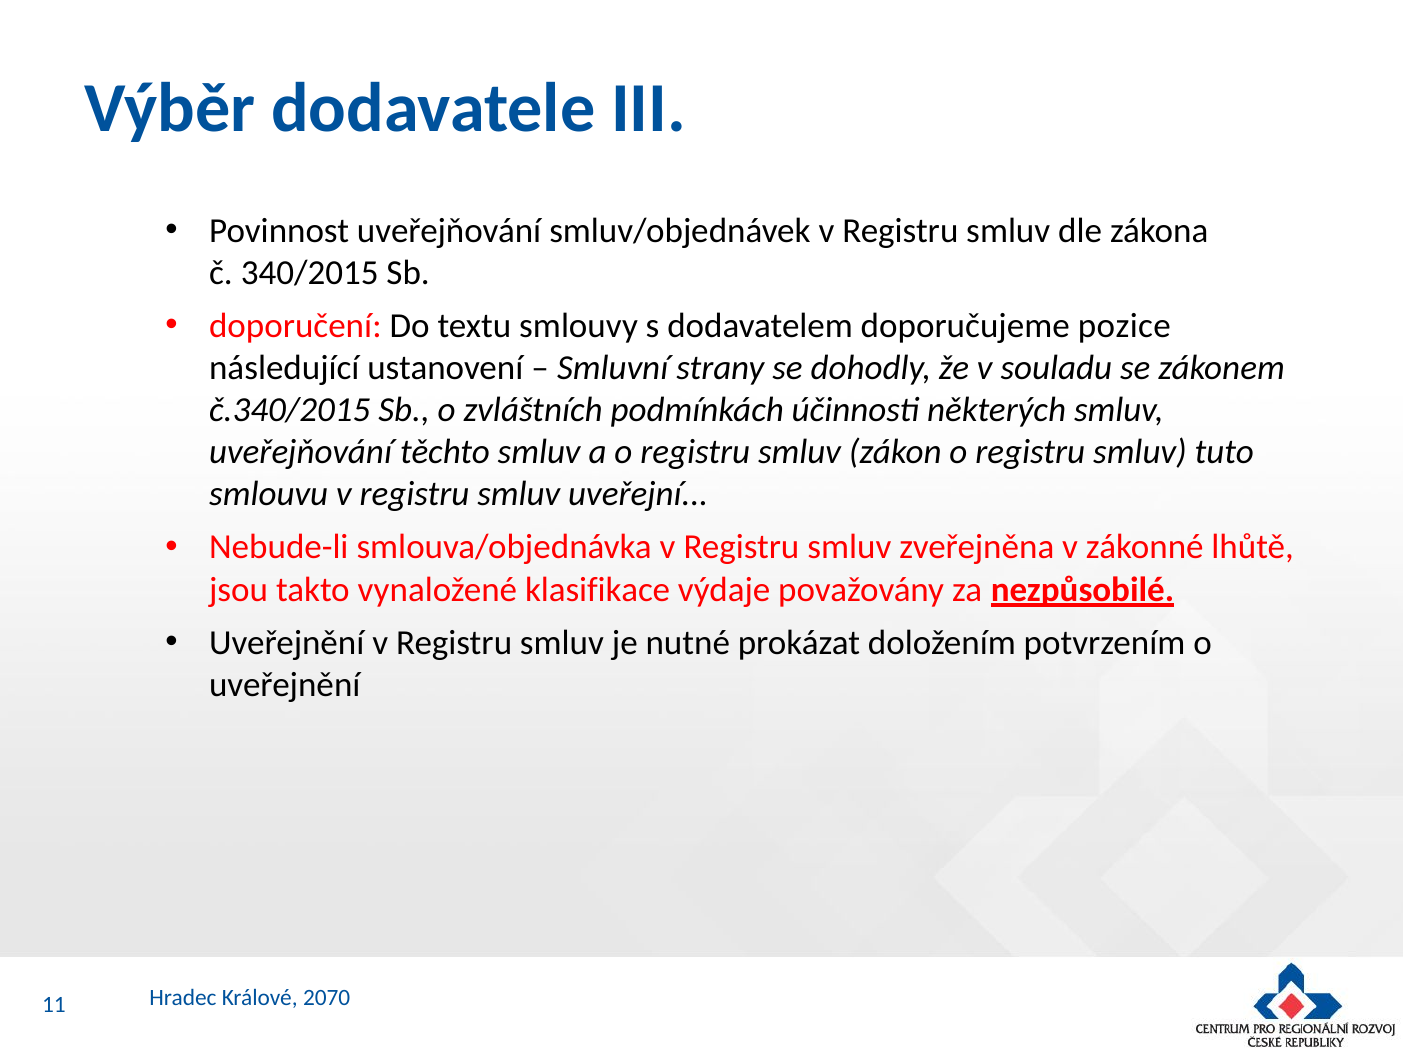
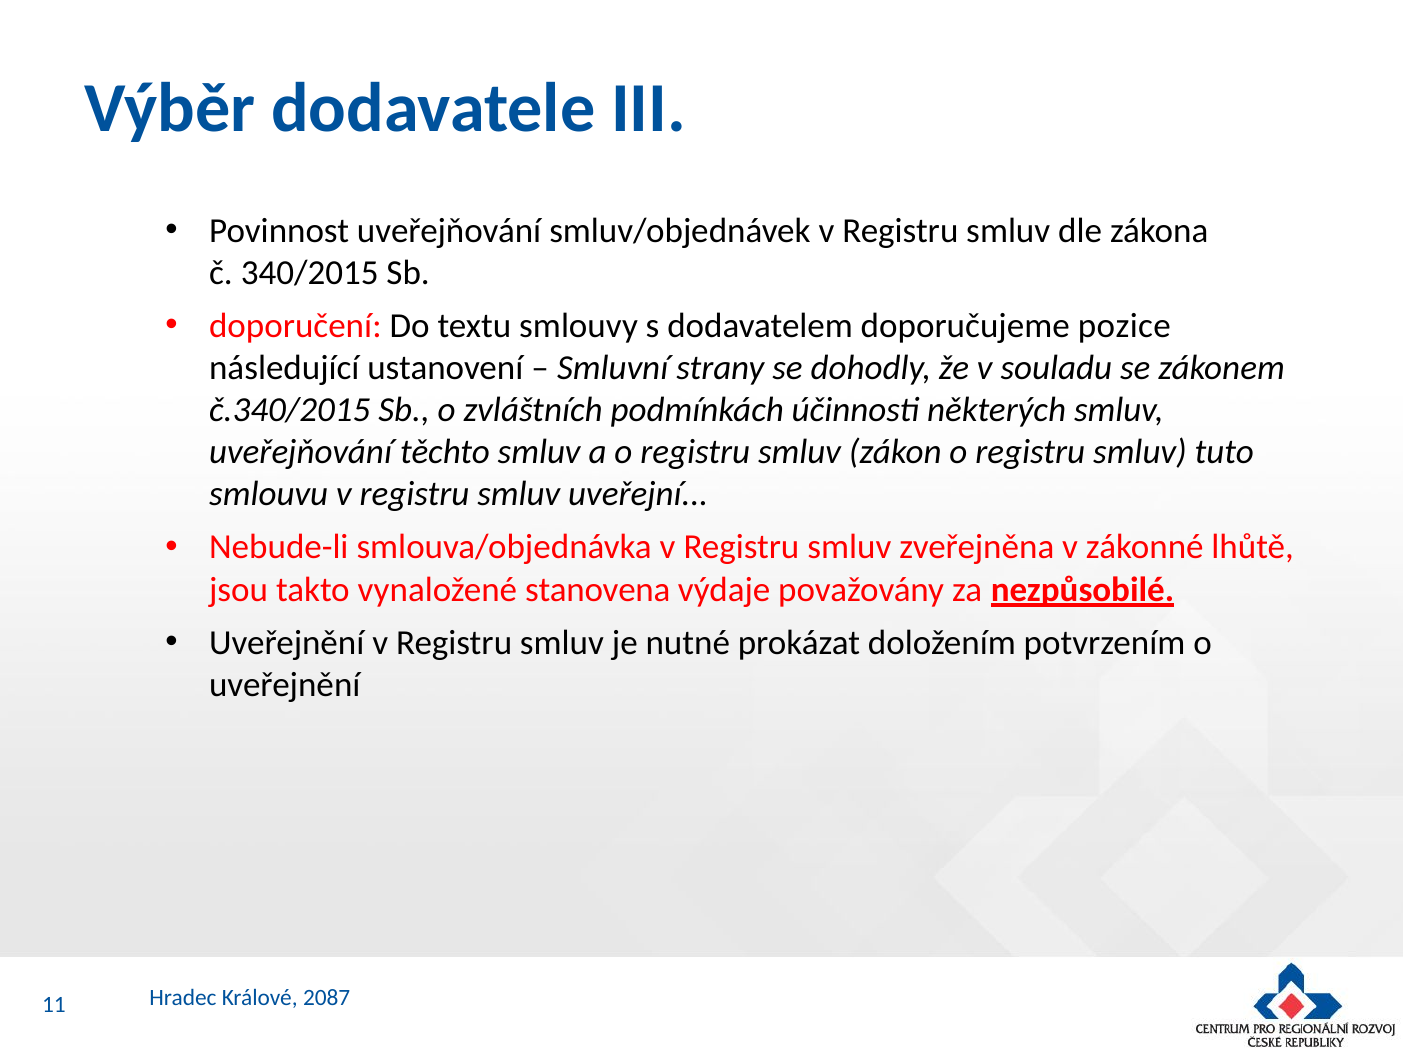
klasifikace: klasifikace -> stanovena
2070: 2070 -> 2087
